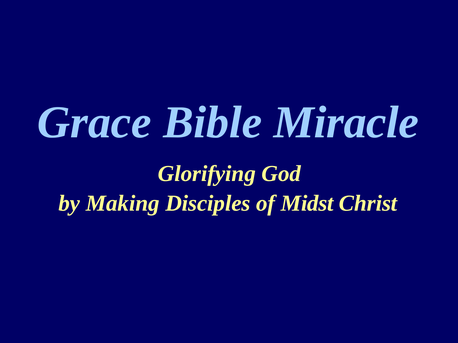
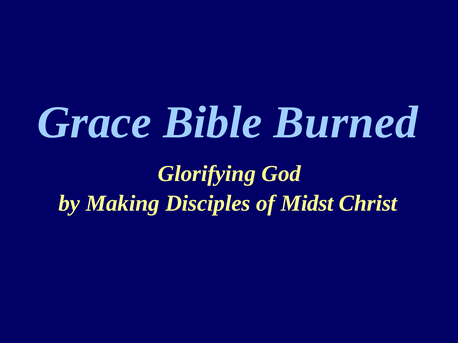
Miracle: Miracle -> Burned
